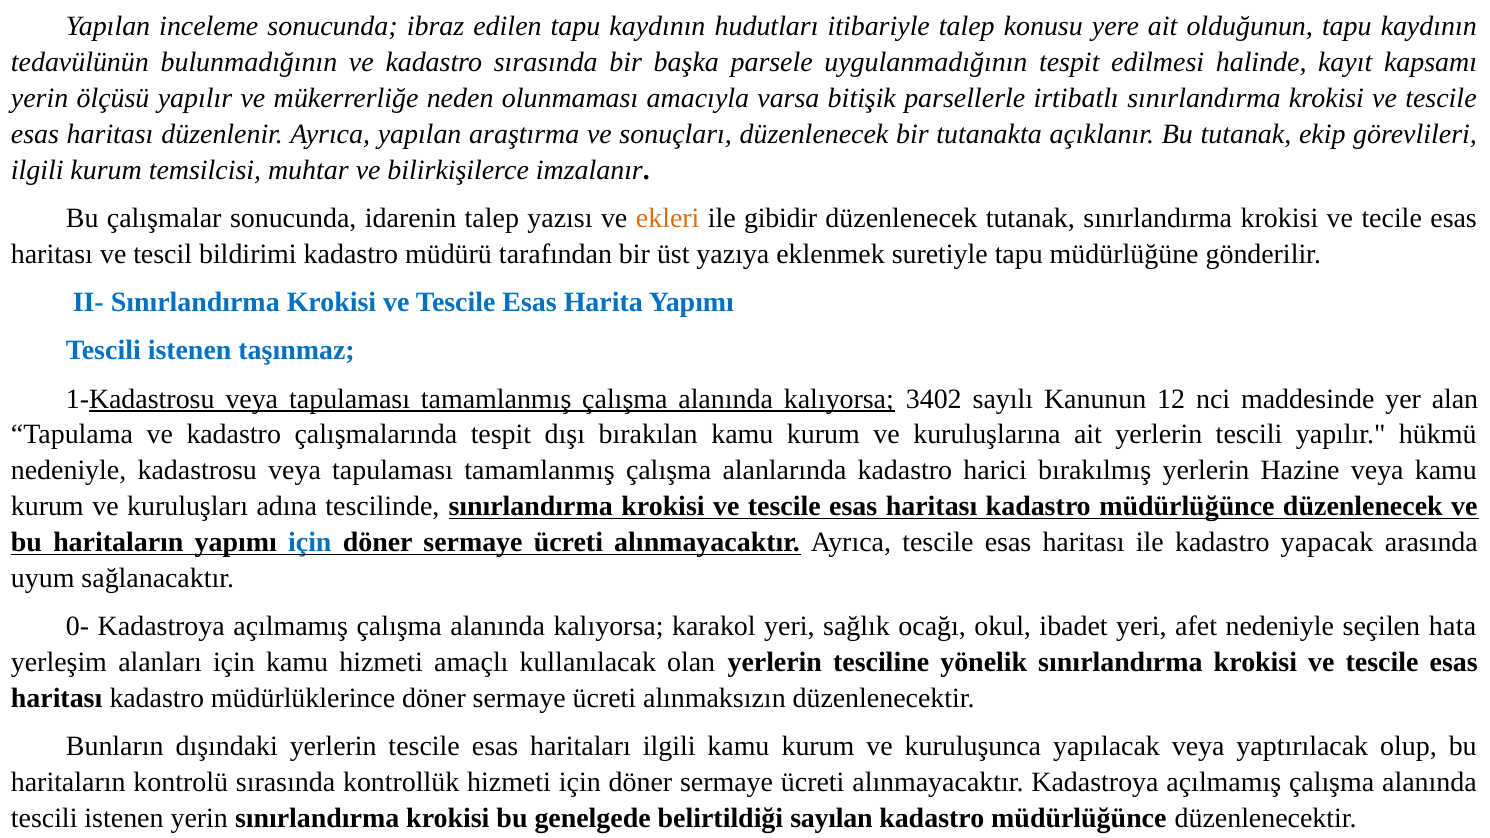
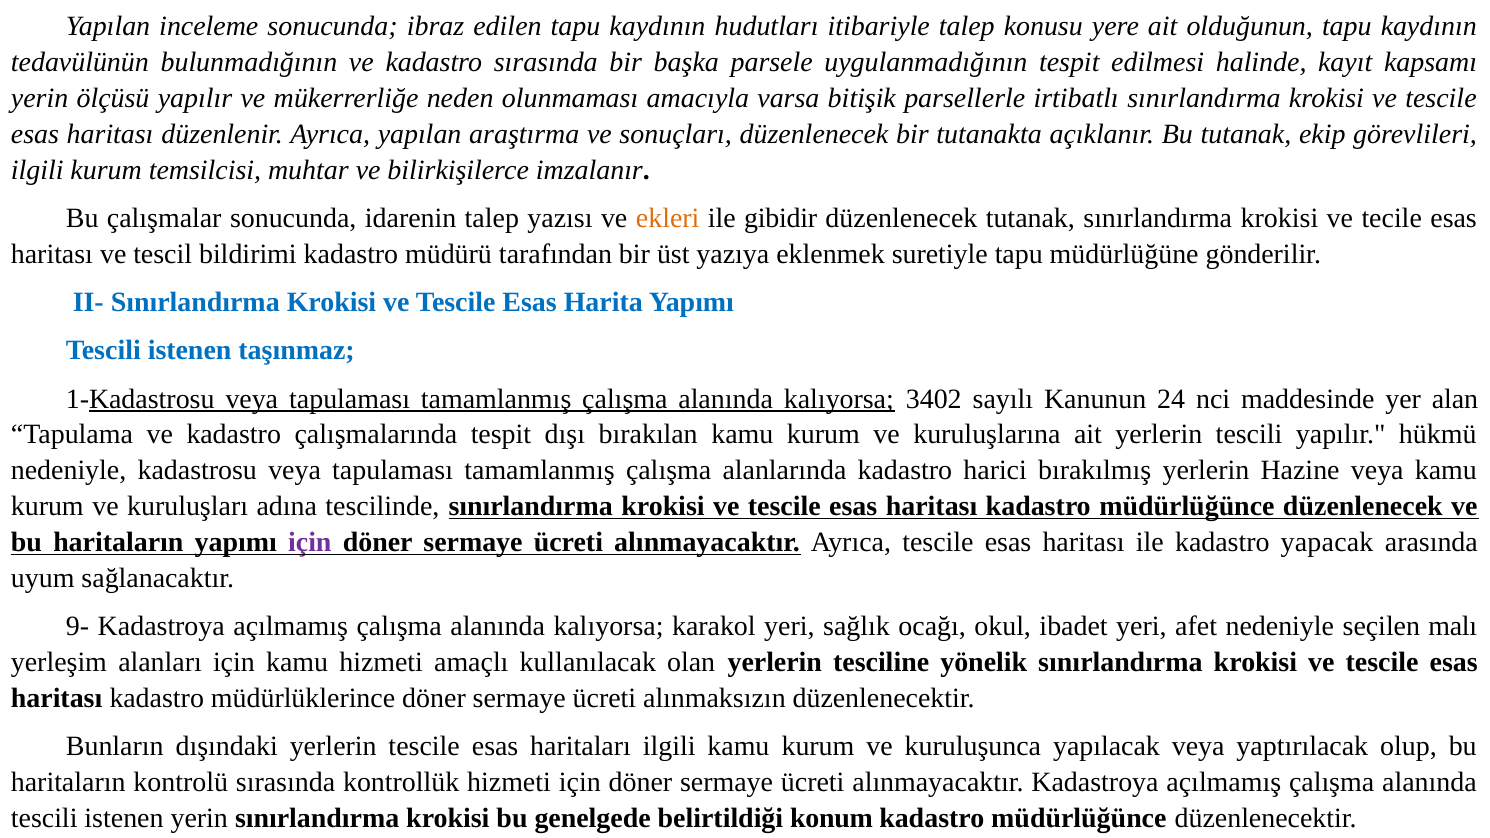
12: 12 -> 24
için at (310, 542) colour: blue -> purple
0-: 0- -> 9-
hata: hata -> malı
sayılan: sayılan -> konum
